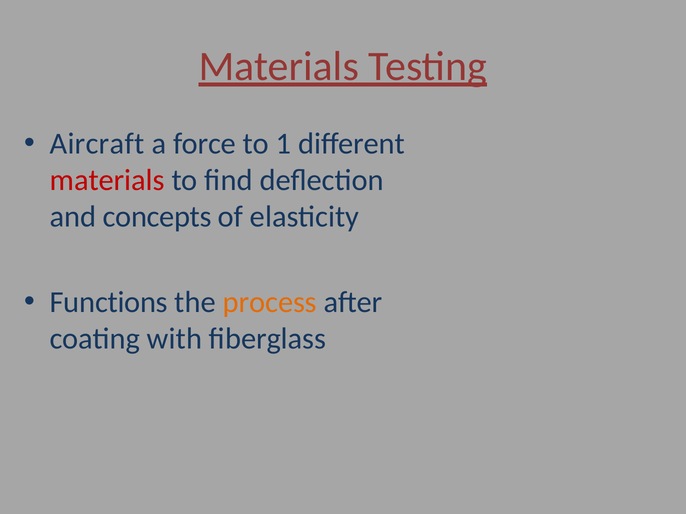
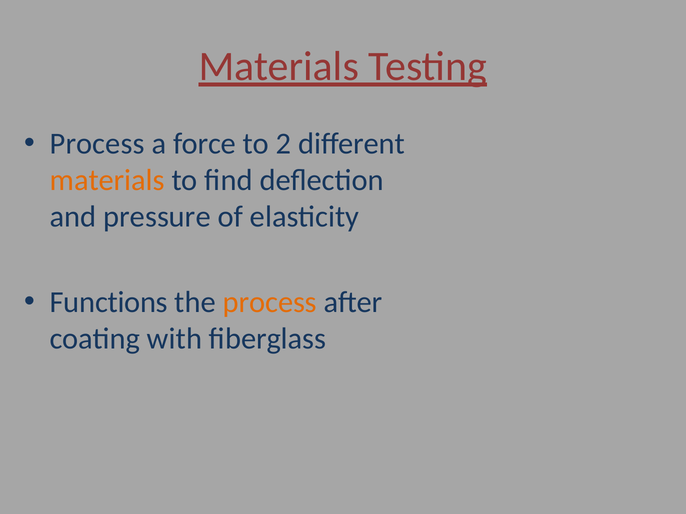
Aircraft at (97, 144): Aircraft -> Process
1: 1 -> 2
materials at (107, 181) colour: red -> orange
concepts: concepts -> pressure
